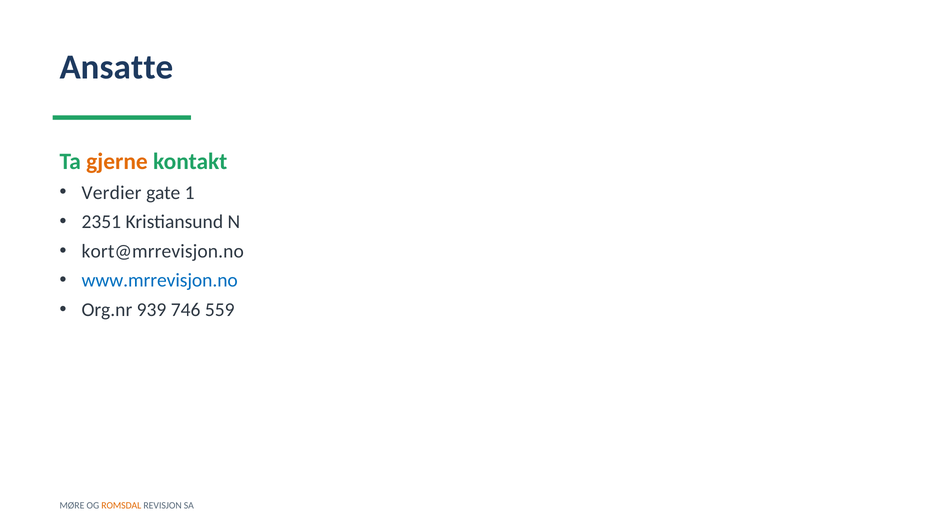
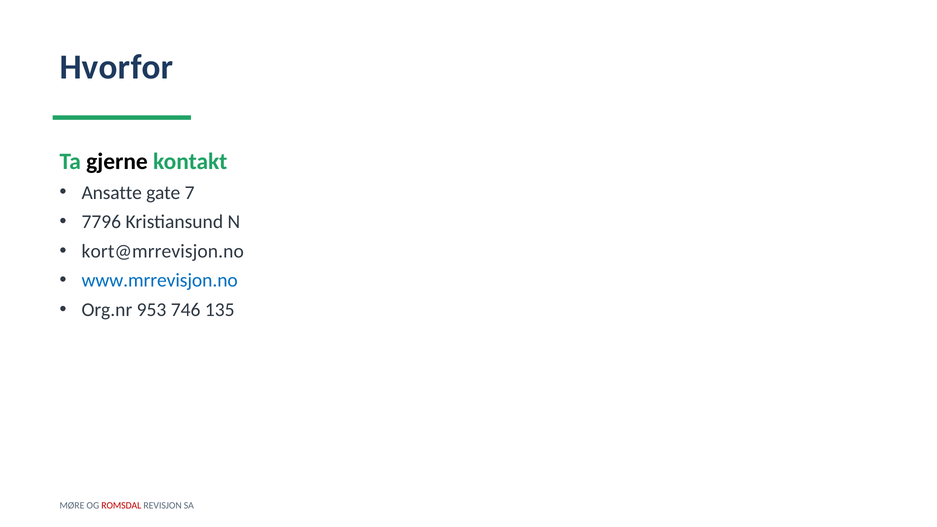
Ansatte: Ansatte -> Hvorfor
gjerne colour: orange -> black
Verdier: Verdier -> Ansatte
1: 1 -> 7
2351: 2351 -> 7796
939: 939 -> 953
559: 559 -> 135
ROMSDAL colour: orange -> red
